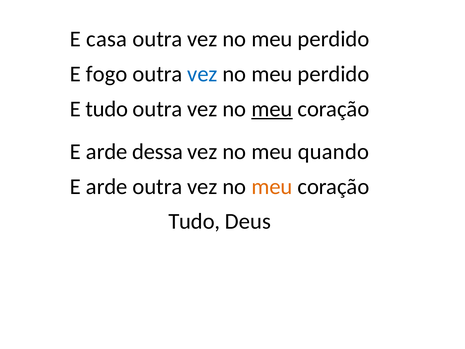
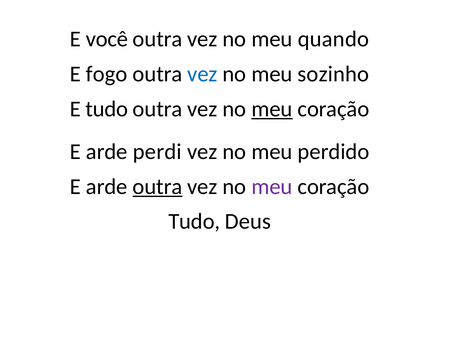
casa: casa -> você
perdido at (333, 39): perdido -> quando
perdido at (333, 74): perdido -> sozinho
dessa: dessa -> perdi
quando: quando -> perdido
outra at (157, 186) underline: none -> present
meu at (272, 186) colour: orange -> purple
